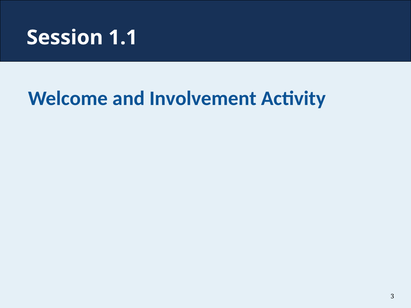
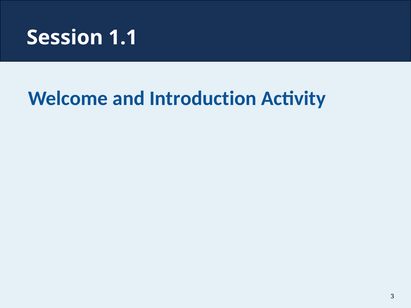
Involvement: Involvement -> Introduction
